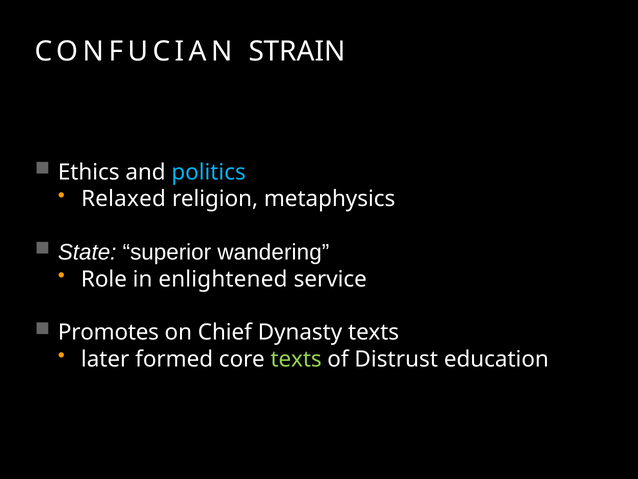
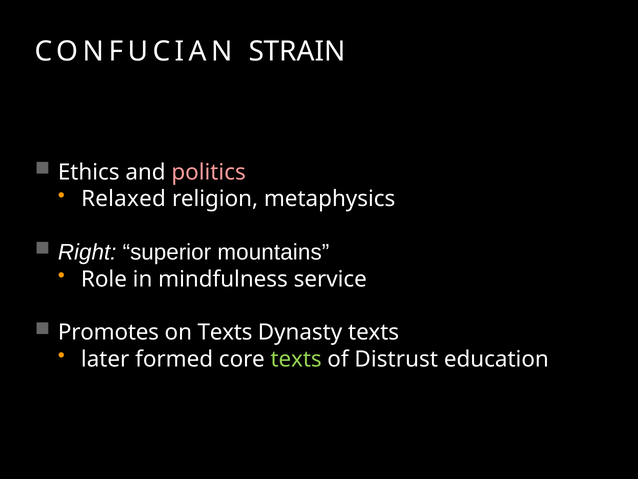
politics colour: light blue -> pink
State: State -> Right
wandering: wandering -> mountains
enlightened: enlightened -> mindfulness
on Chief: Chief -> Texts
